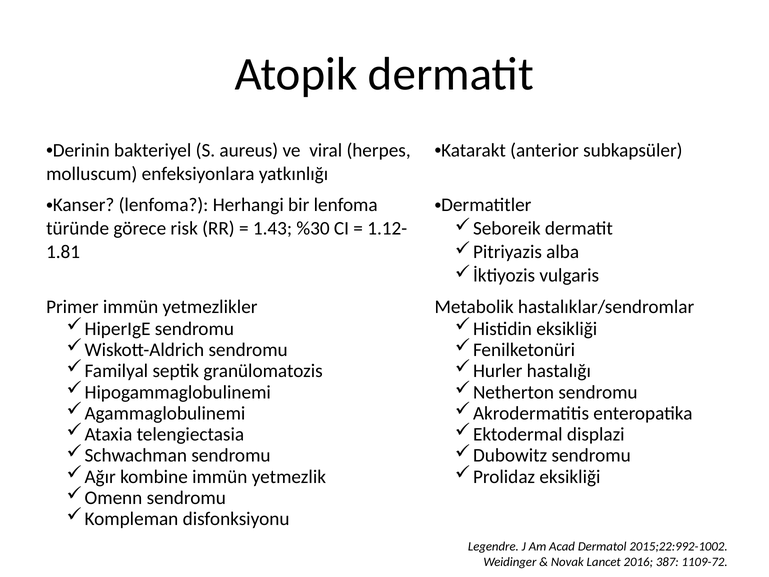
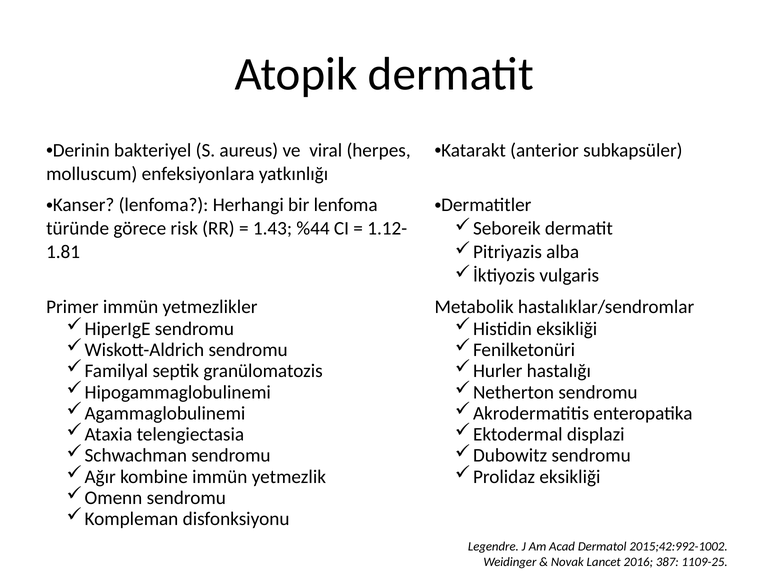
%30: %30 -> %44
2015;22:992-1002: 2015;22:992-1002 -> 2015;42:992-1002
1109-72: 1109-72 -> 1109-25
